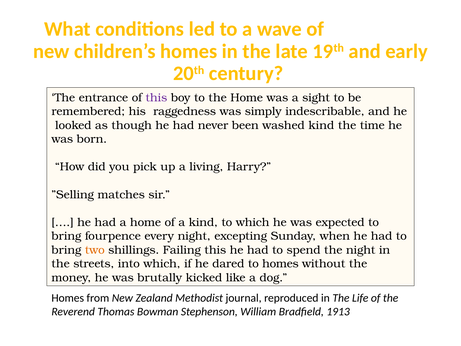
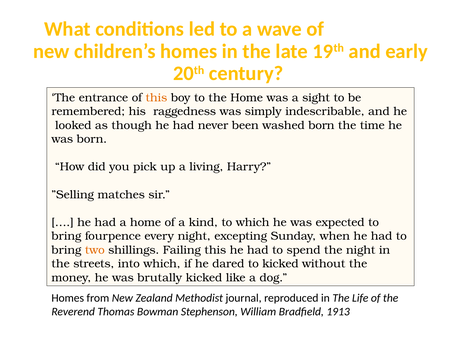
this at (156, 98) colour: purple -> orange
washed kind: kind -> born
to homes: homes -> kicked
